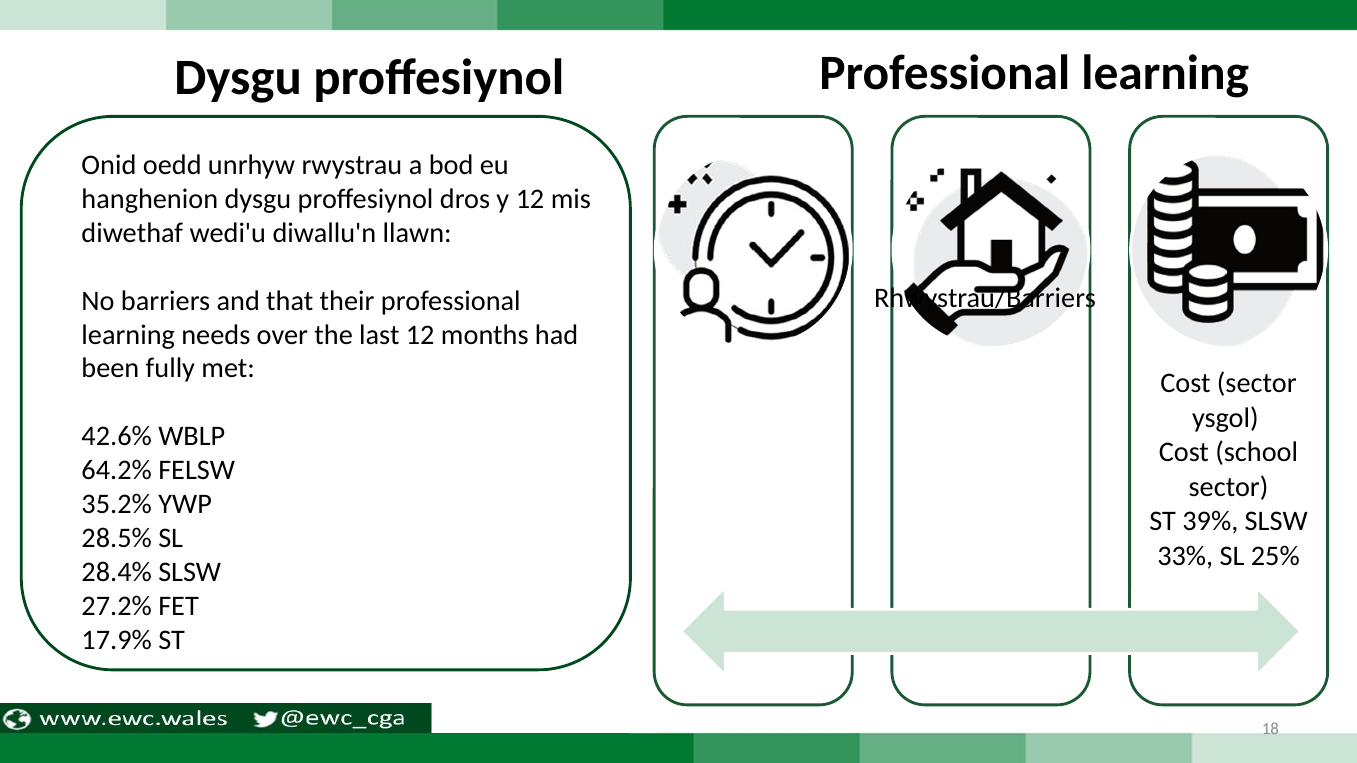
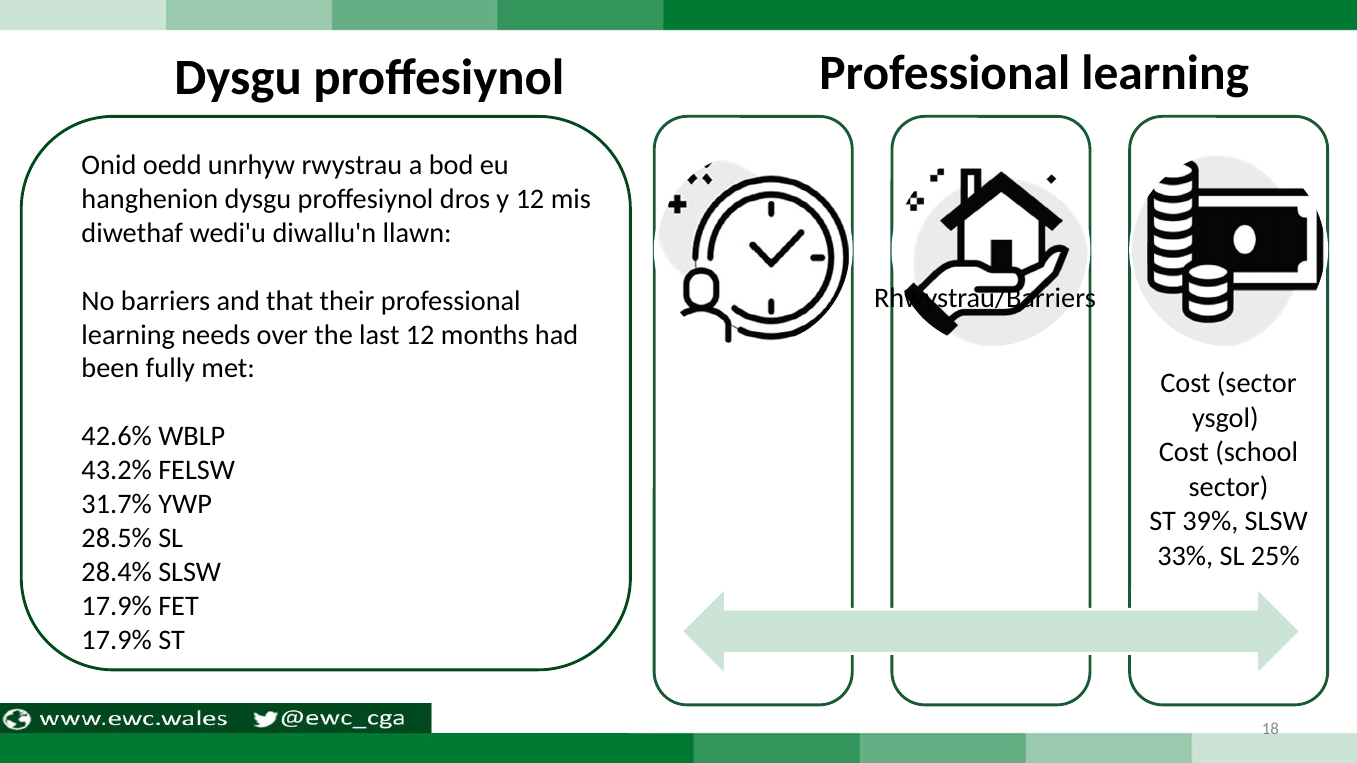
64.2%: 64.2% -> 43.2%
35.2%: 35.2% -> 31.7%
27.2% at (117, 606): 27.2% -> 17.9%
